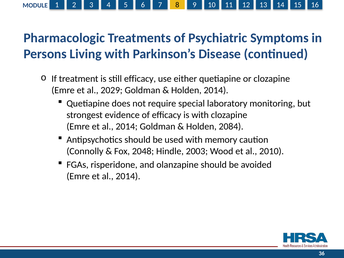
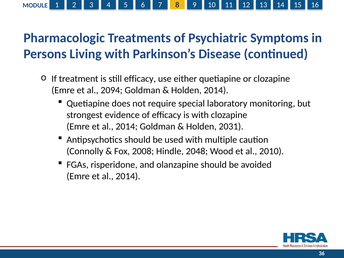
2029: 2029 -> 2094
2084: 2084 -> 2031
memory: memory -> multiple
2048: 2048 -> 2008
2003: 2003 -> 2048
